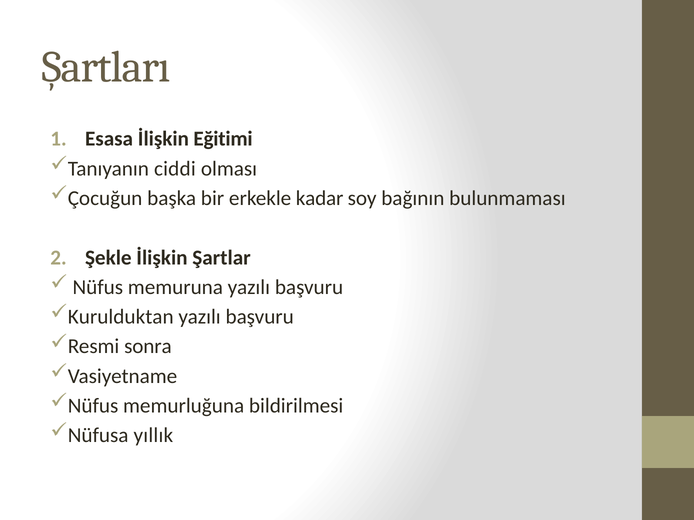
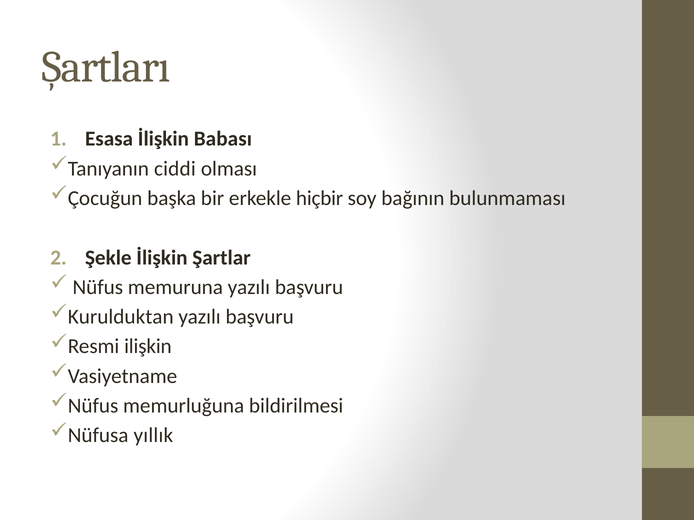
Eğitimi: Eğitimi -> Babası
kadar: kadar -> hiçbir
sonra: sonra -> ilişkin
